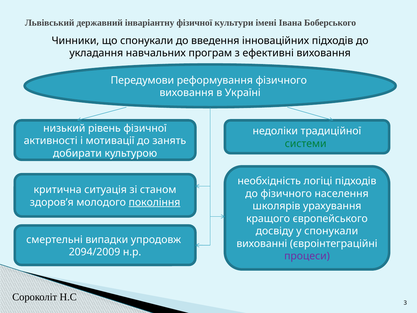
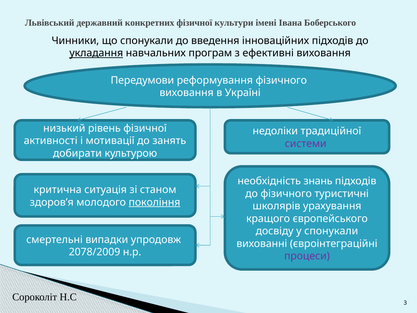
інваріантну: інваріантну -> конкретних
укладання underline: none -> present
системи colour: green -> purple
логіці: логіці -> знань
населення: населення -> туристичні
2094/2009: 2094/2009 -> 2078/2009
